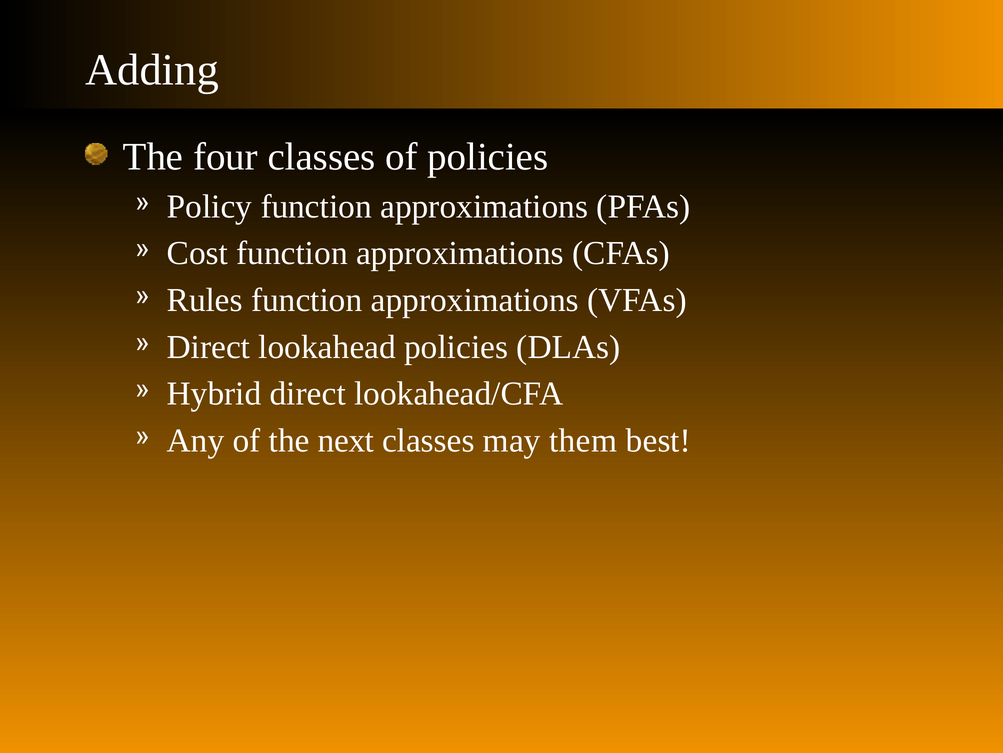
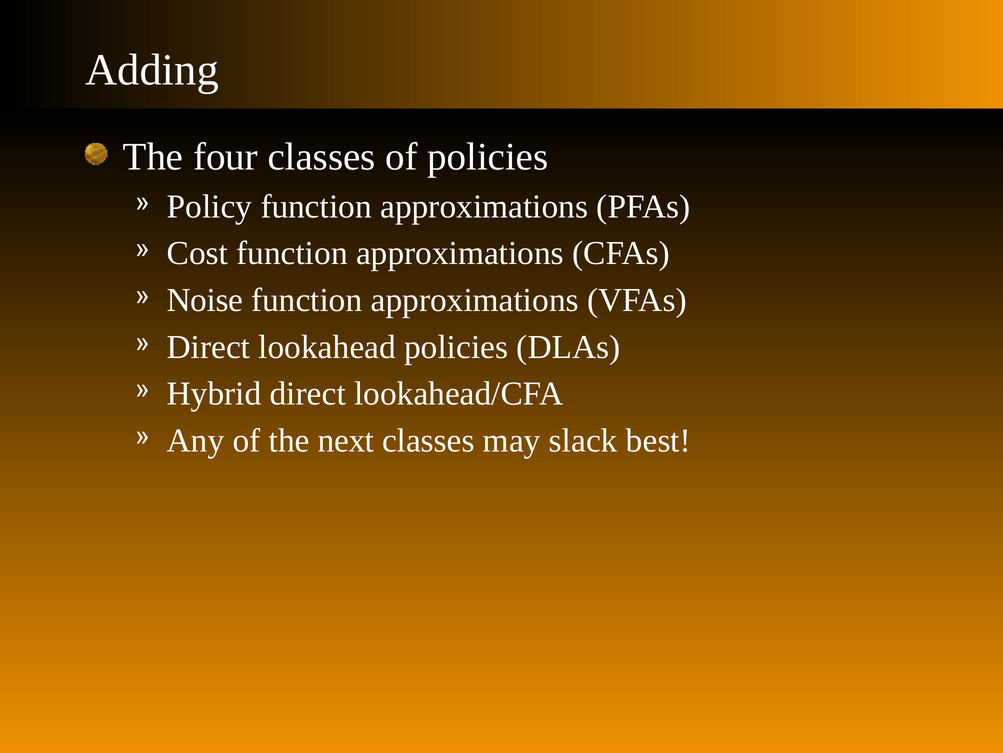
Rules: Rules -> Noise
them: them -> slack
